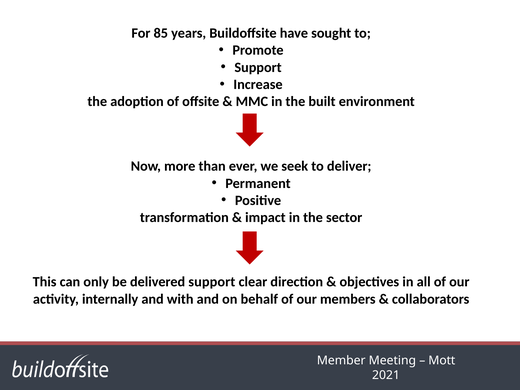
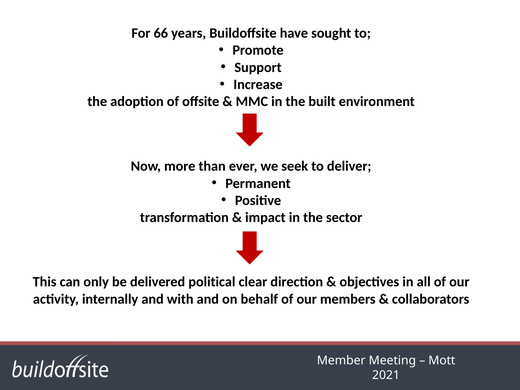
85: 85 -> 66
delivered support: support -> political
